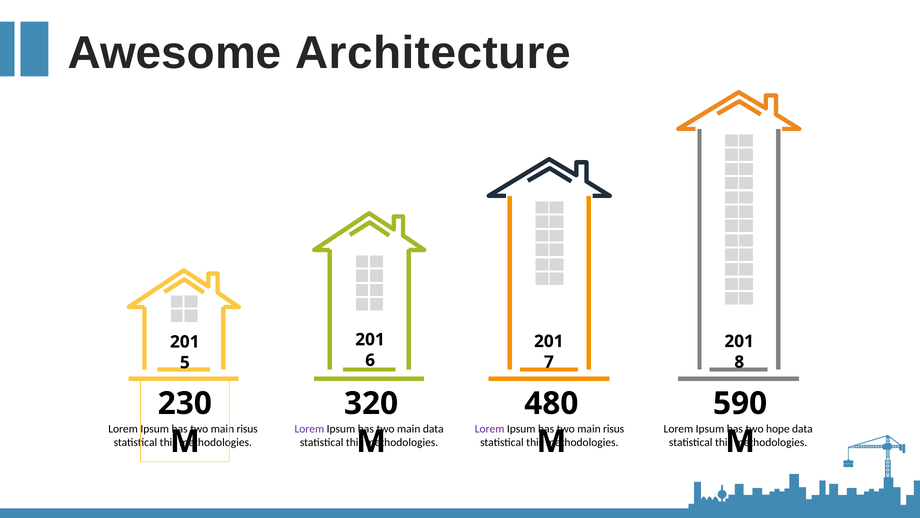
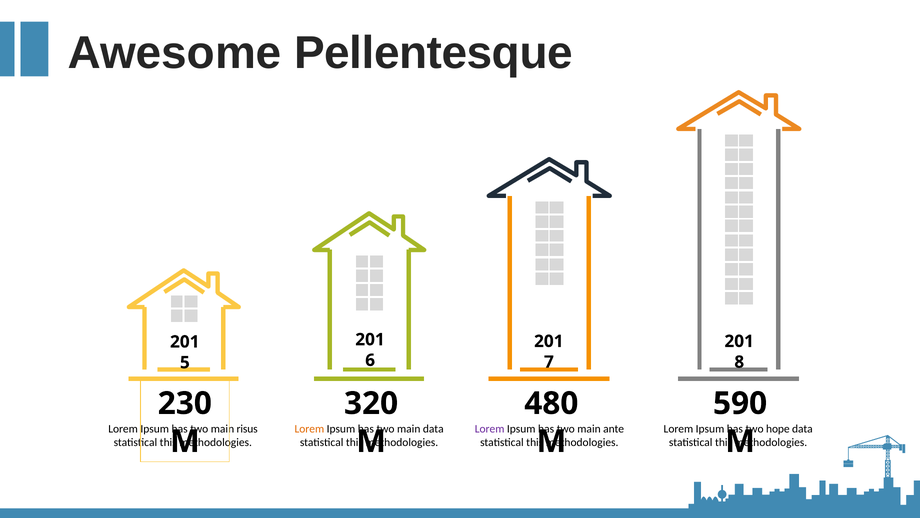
Architecture: Architecture -> Pellentesque
Lorem at (309, 428) colour: purple -> orange
risus at (614, 428): risus -> ante
